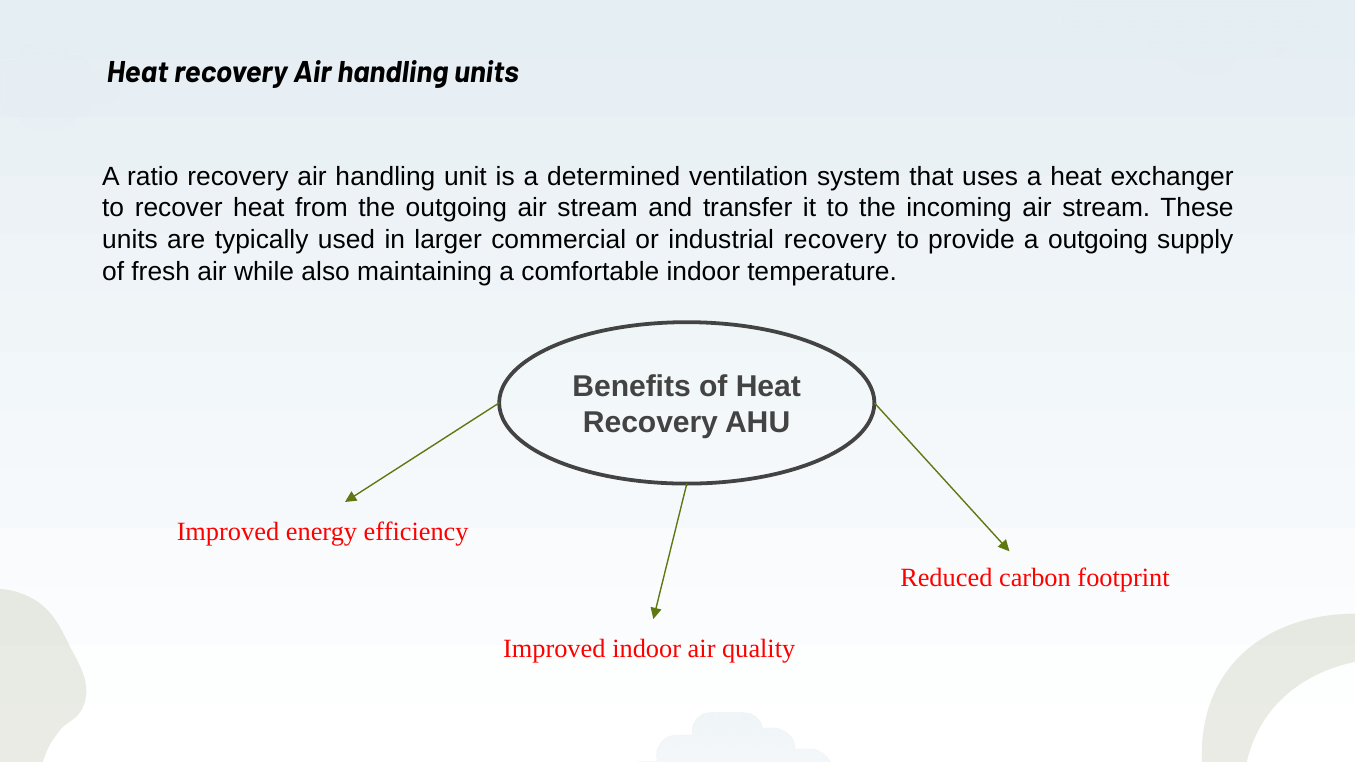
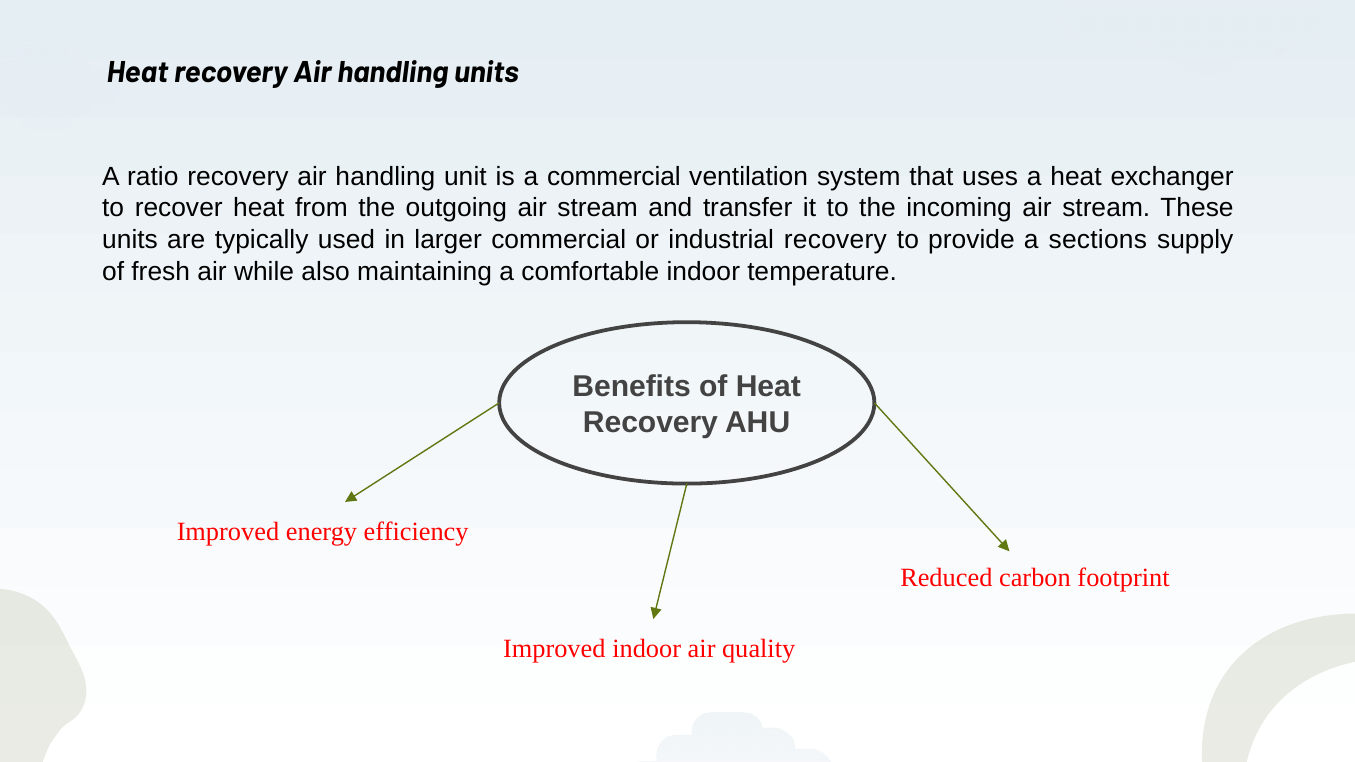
a determined: determined -> commercial
a outgoing: outgoing -> sections
